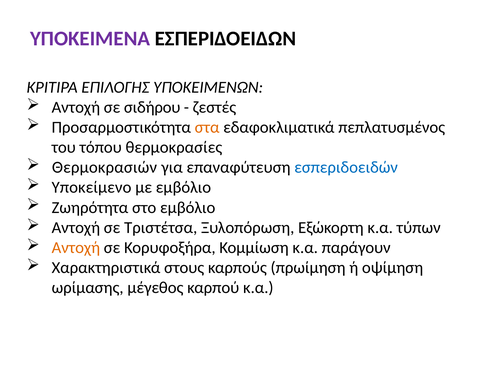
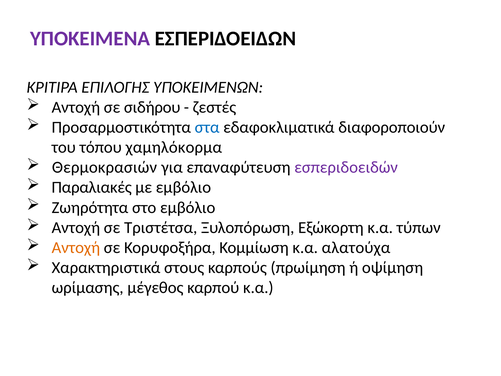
στα colour: orange -> blue
πεπλατυσμένος: πεπλατυσμένος -> διαφοροποιούν
θερμοκρασίες: θερμοκρασίες -> χαμηλόκορμα
εσπεριδοειδών colour: blue -> purple
Υποκείμενο: Υποκείμενο -> Παραλιακές
παράγουν: παράγουν -> αλατούχα
